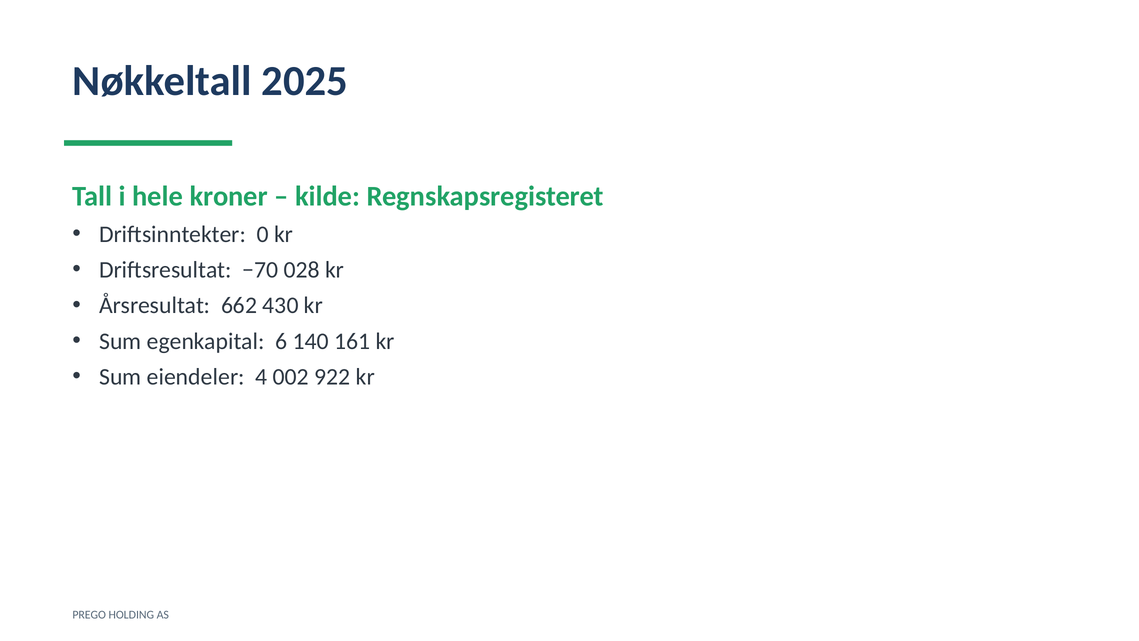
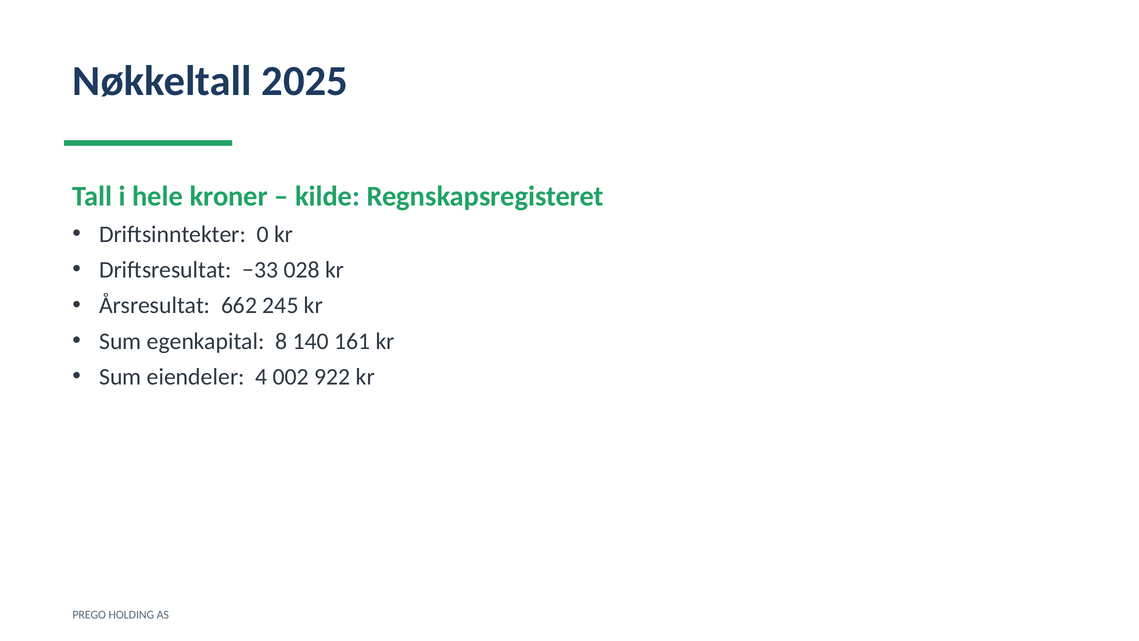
−70: −70 -> −33
430: 430 -> 245
6: 6 -> 8
